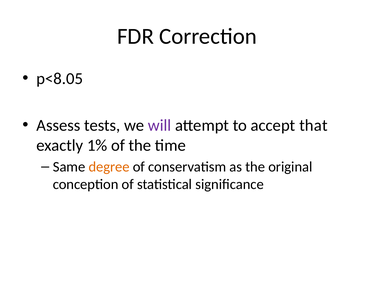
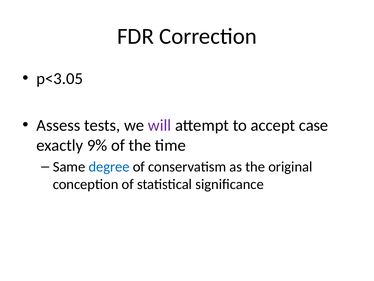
p<8.05: p<8.05 -> p<3.05
that: that -> case
1%: 1% -> 9%
degree colour: orange -> blue
